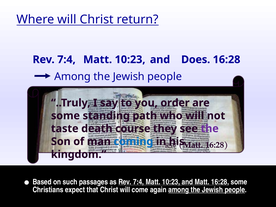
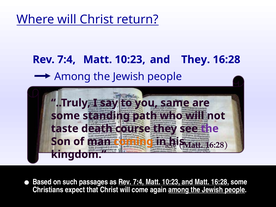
and Does: Does -> They
order: order -> same
coming colour: blue -> orange
